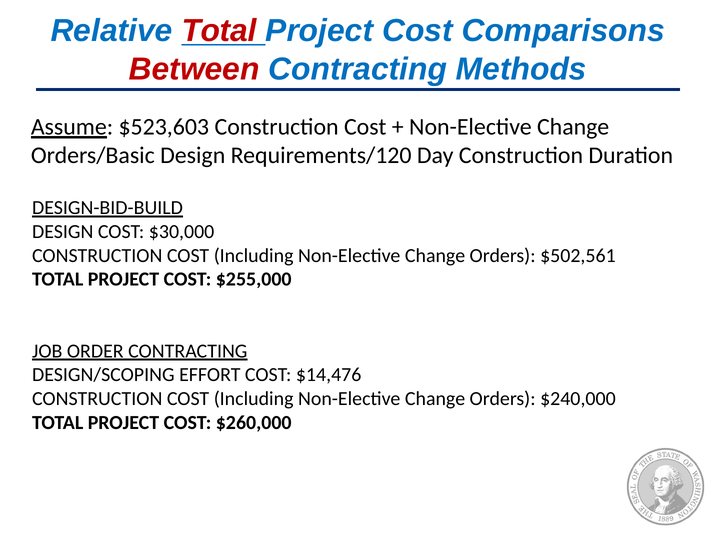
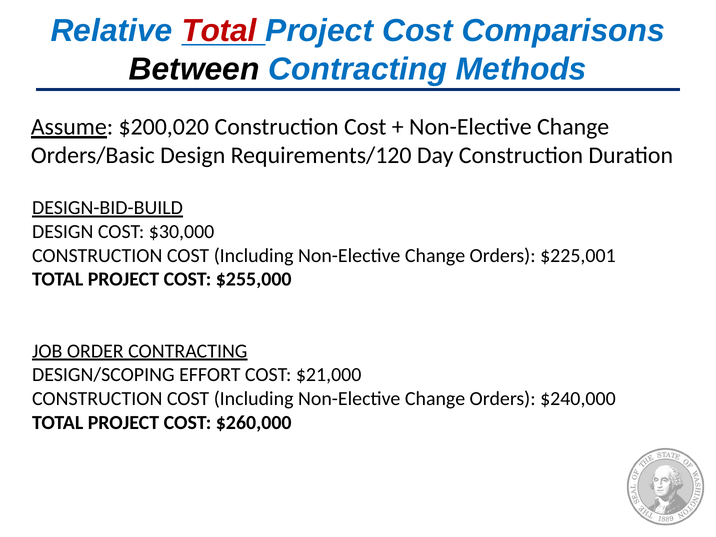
Between colour: red -> black
$523,603: $523,603 -> $200,020
$502,561: $502,561 -> $225,001
$14,476: $14,476 -> $21,000
